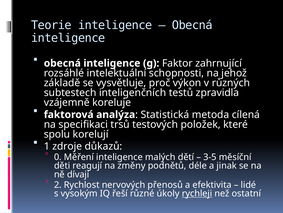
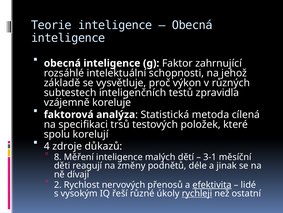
1: 1 -> 4
0: 0 -> 8
3-5: 3-5 -> 3-1
efektivita underline: none -> present
